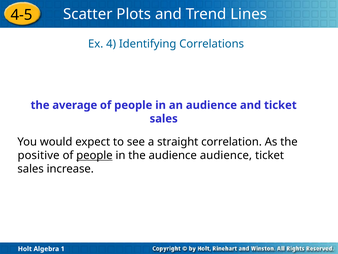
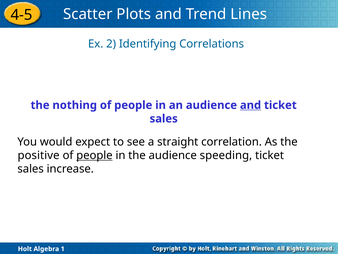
4: 4 -> 2
average: average -> nothing
and at (251, 105) underline: none -> present
audience audience: audience -> speeding
